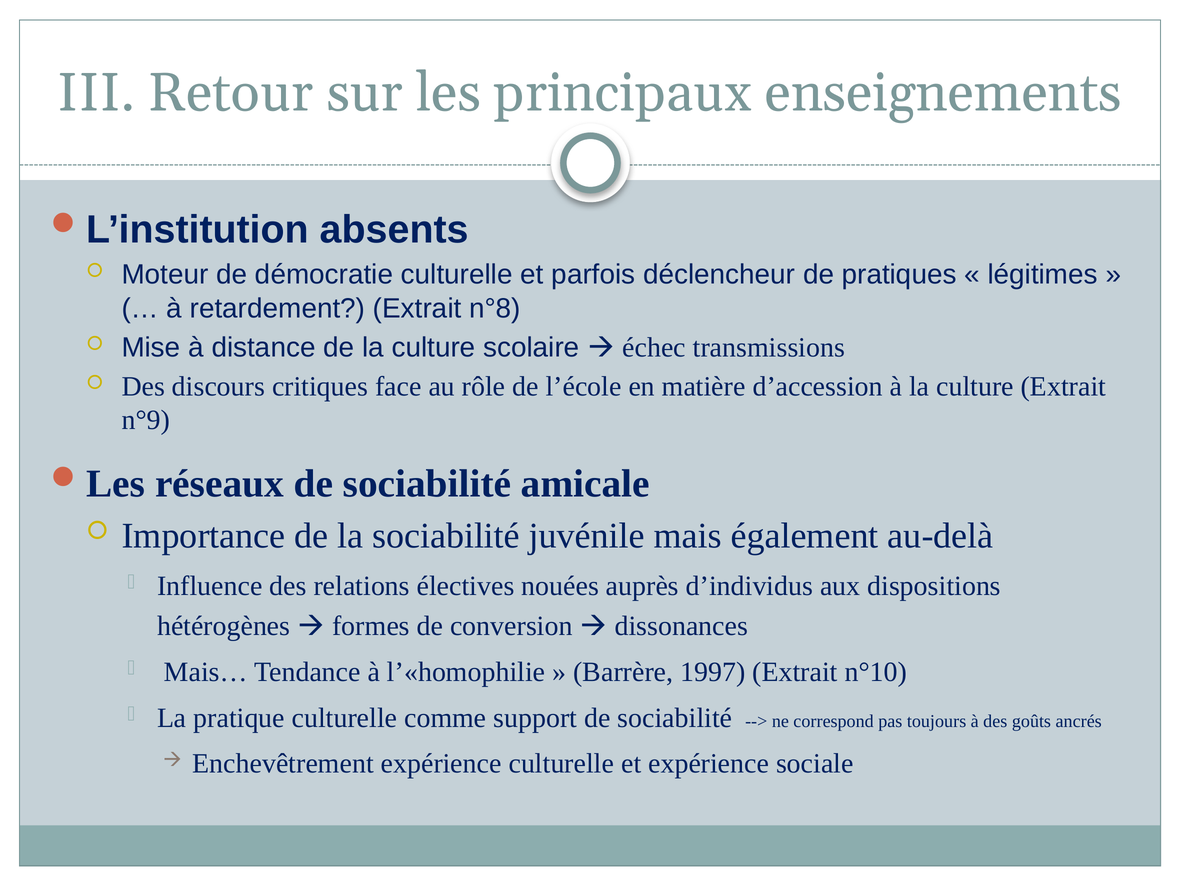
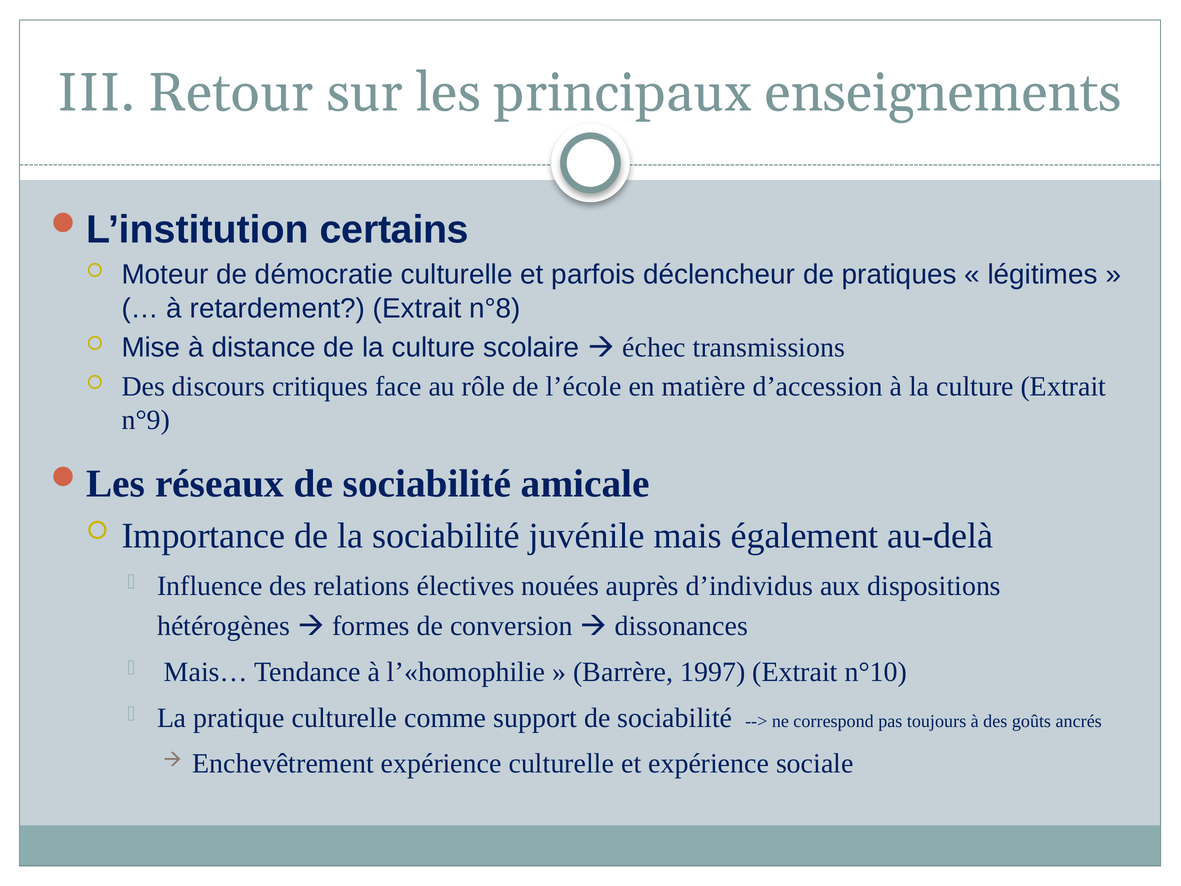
absents: absents -> certains
